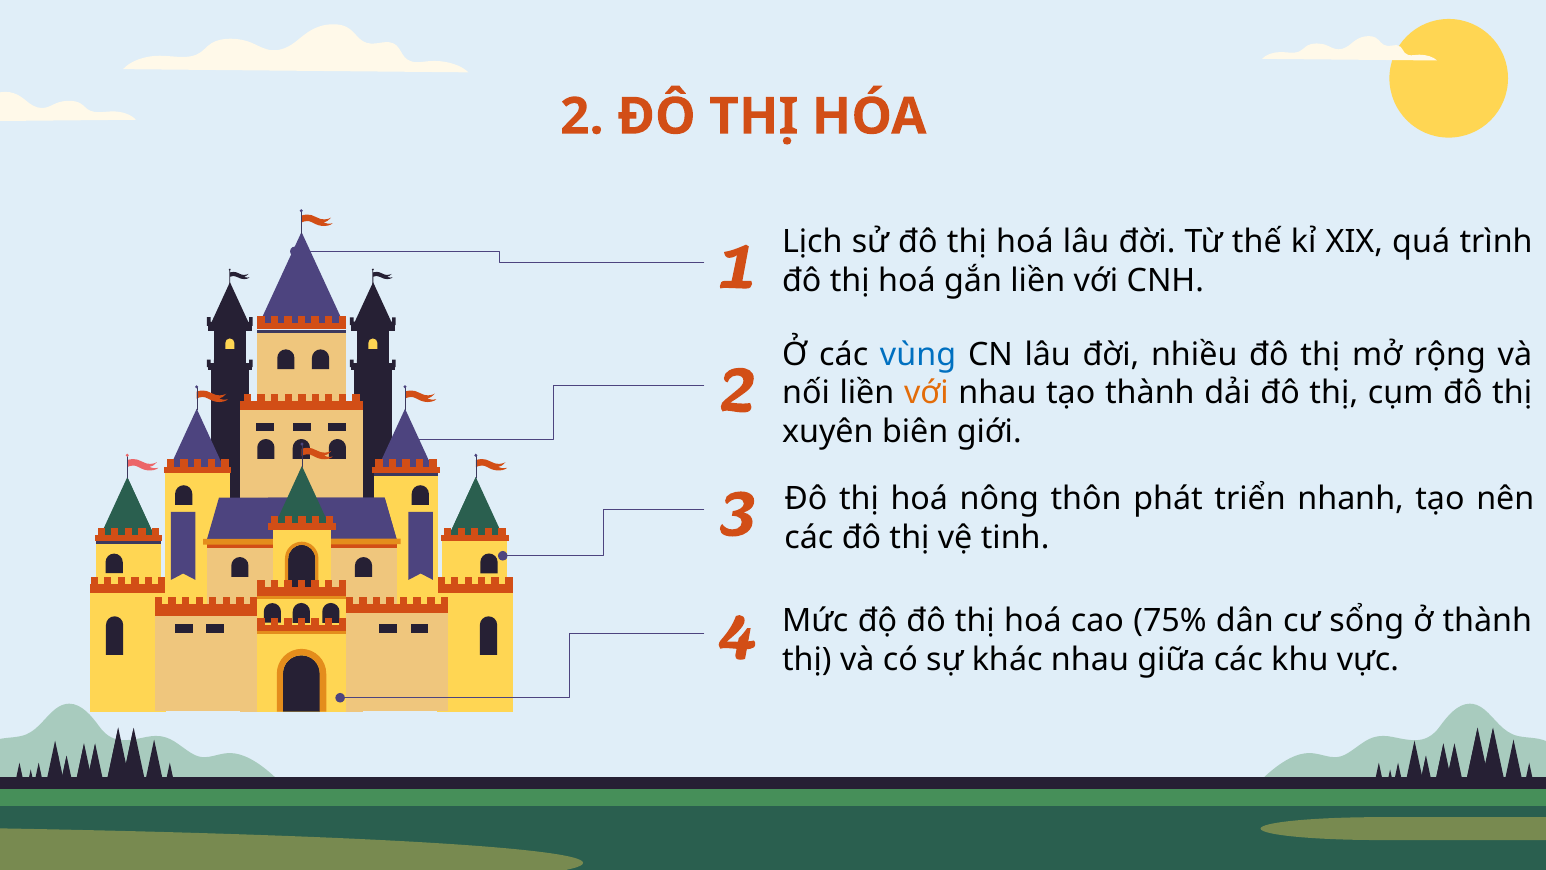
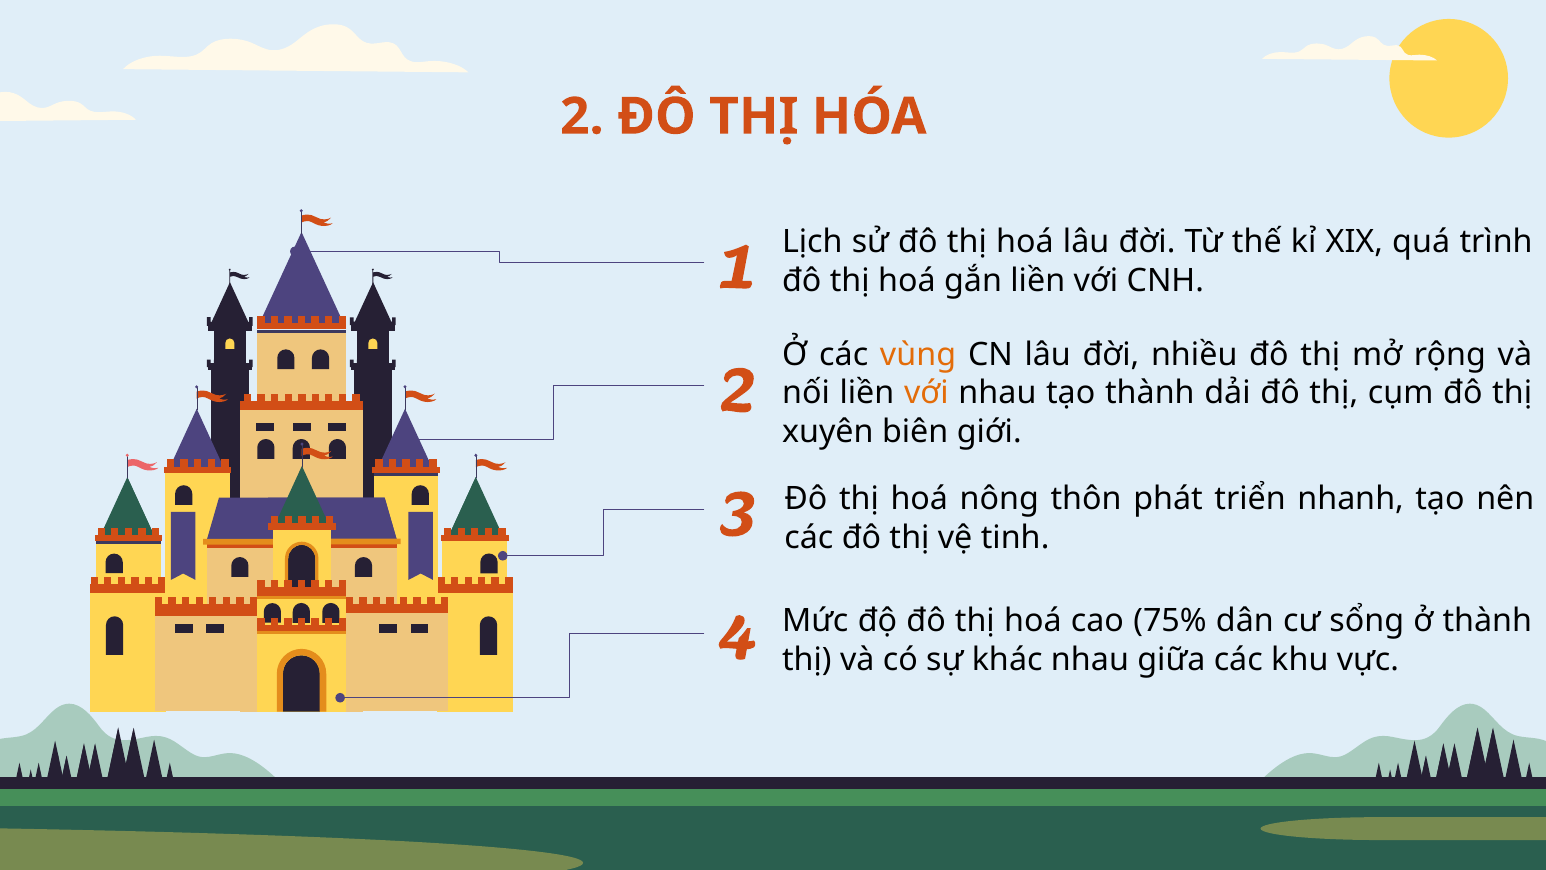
vùng colour: blue -> orange
